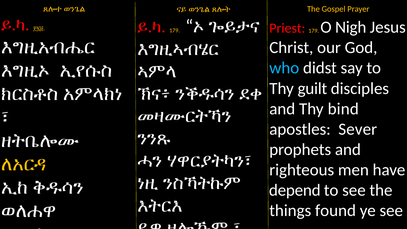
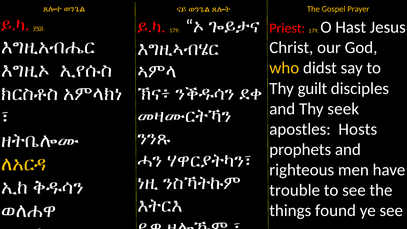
Nigh: Nigh -> Hast
who colour: light blue -> yellow
bind: bind -> seek
Sever: Sever -> Hosts
depend: depend -> trouble
